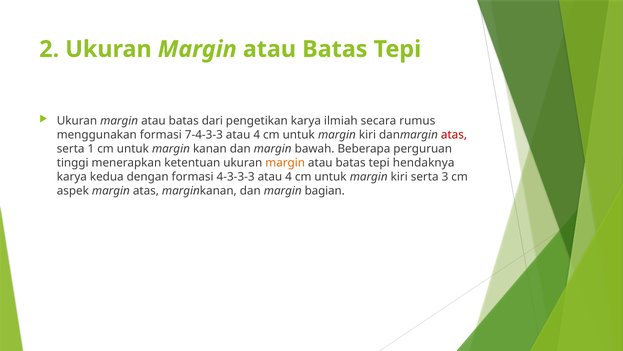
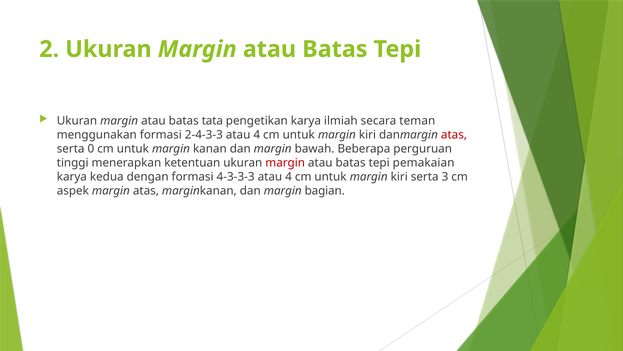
dari: dari -> tata
rumus: rumus -> teman
7-4-3-3: 7-4-3-3 -> 2-4-3-3
1: 1 -> 0
margin at (285, 163) colour: orange -> red
hendaknya: hendaknya -> pemakaian
